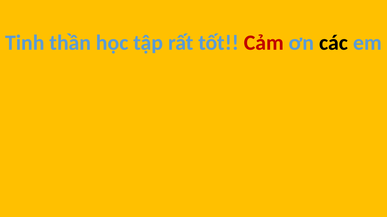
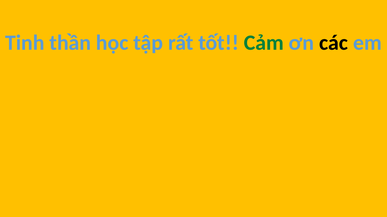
Cảm colour: red -> green
